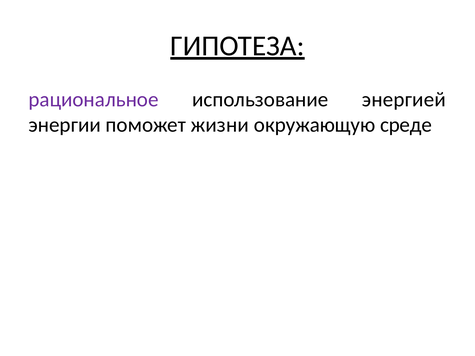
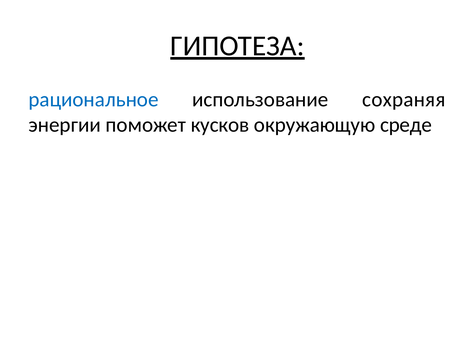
рациональное colour: purple -> blue
энергией: энергией -> сохраняя
жизни: жизни -> кусков
